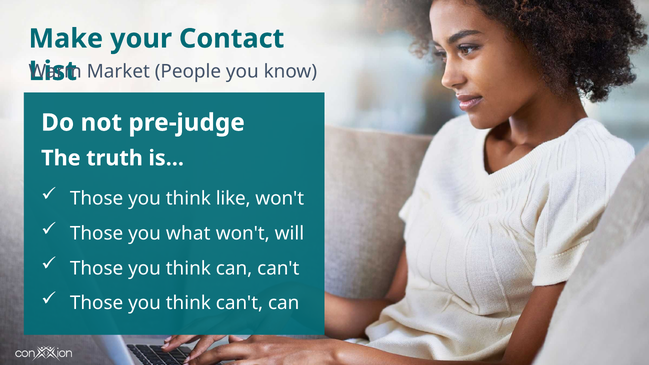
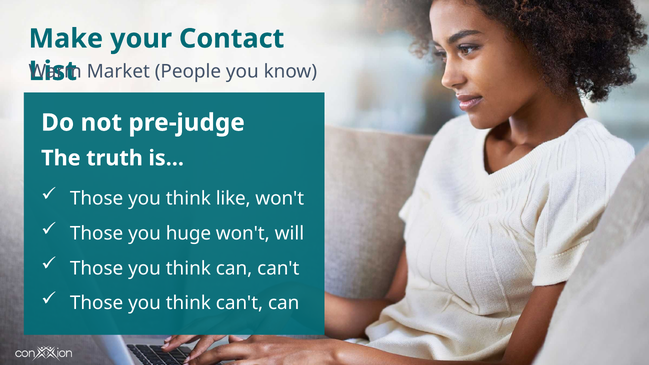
what: what -> huge
